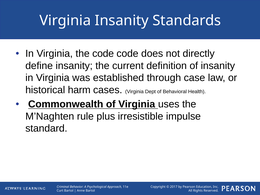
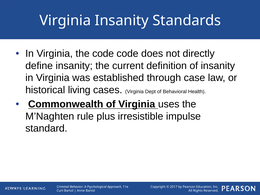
harm: harm -> living
